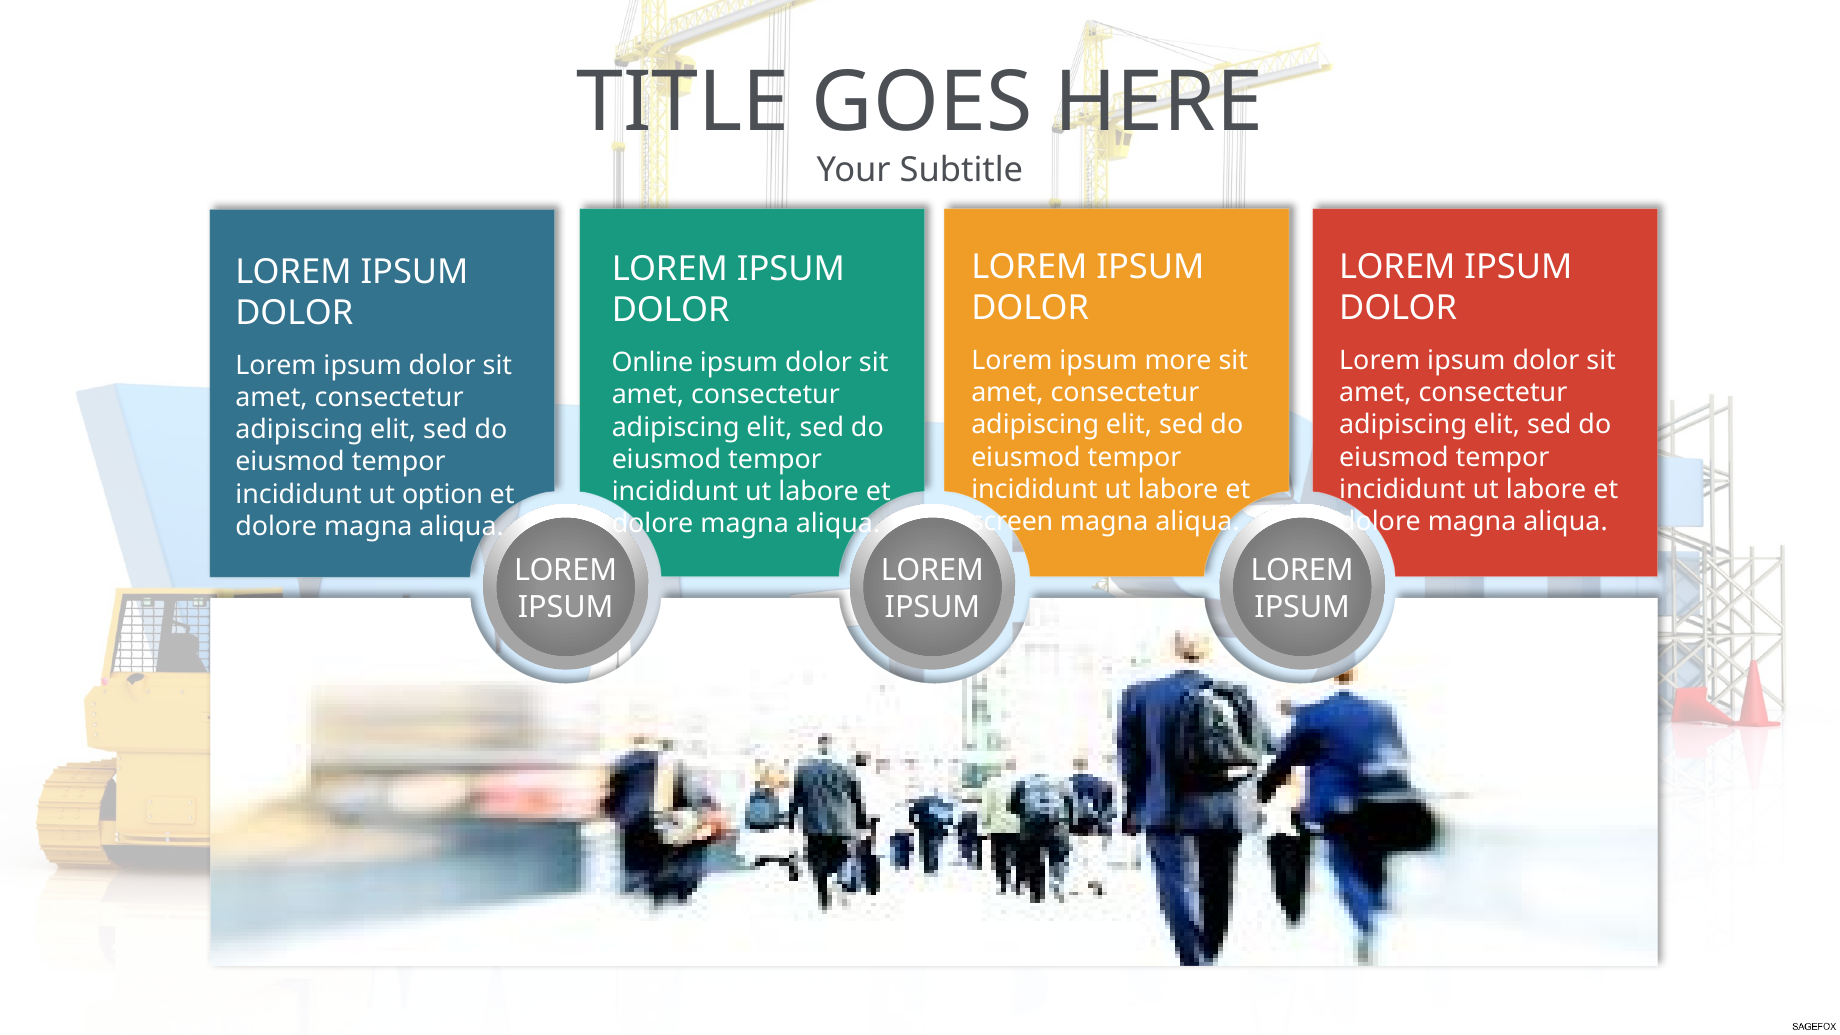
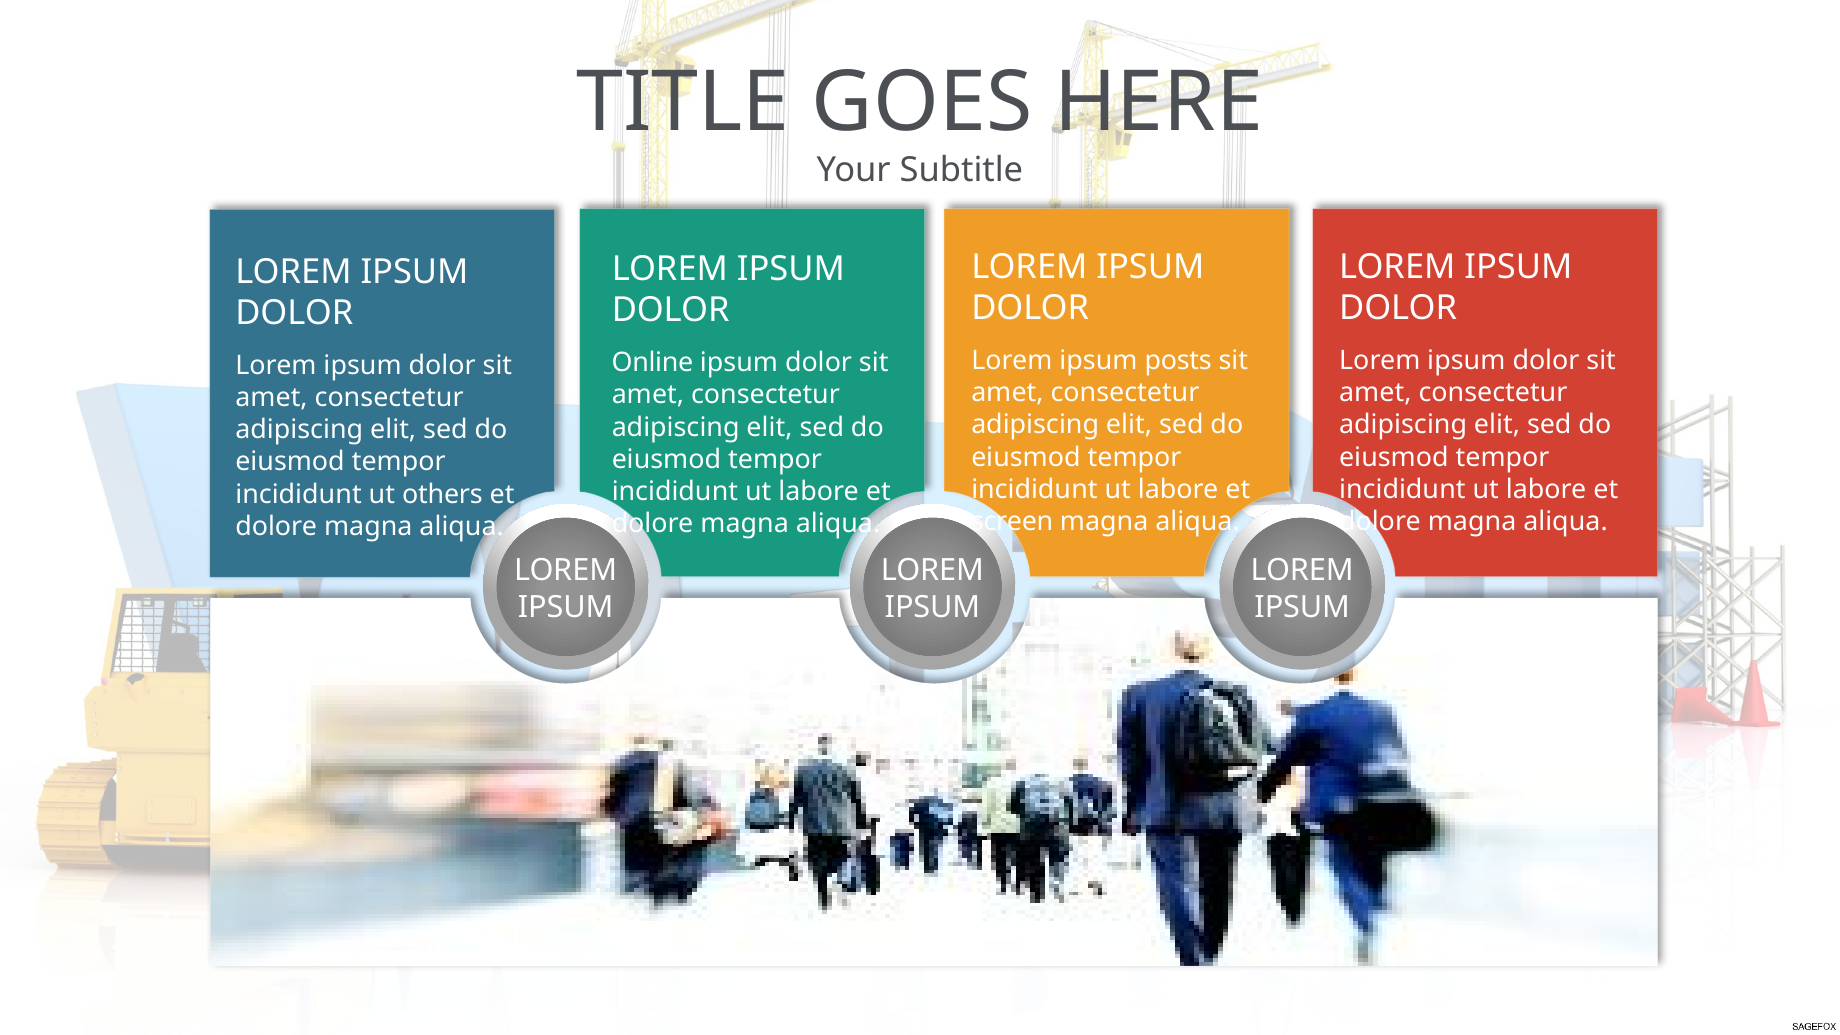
more: more -> posts
option: option -> others
